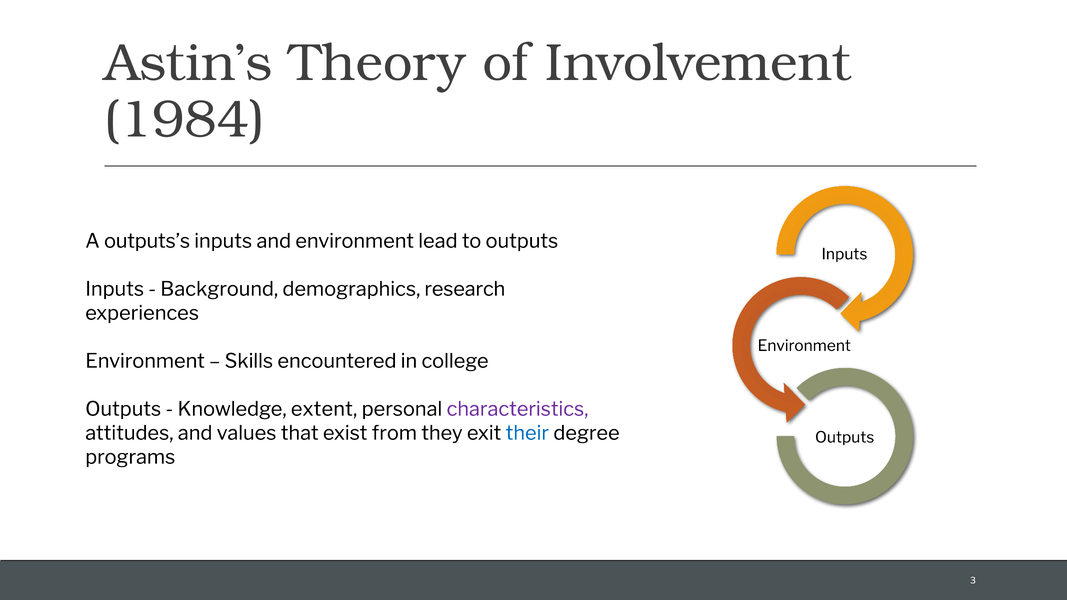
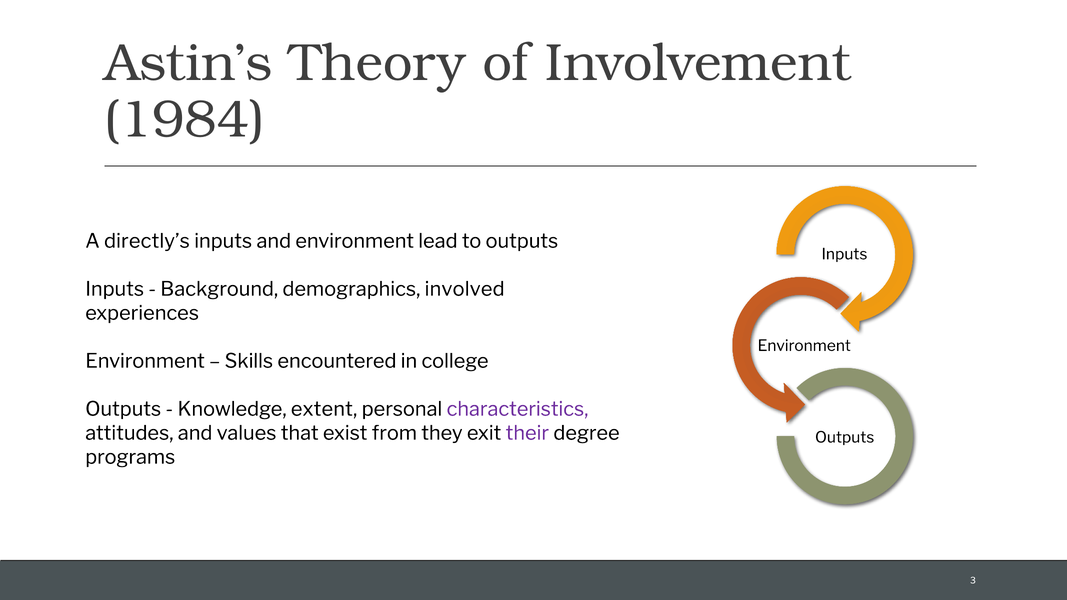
outputs’s: outputs’s -> directly’s
research: research -> involved
their colour: blue -> purple
